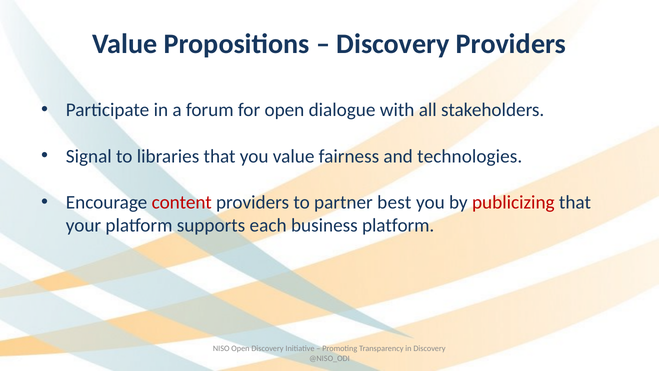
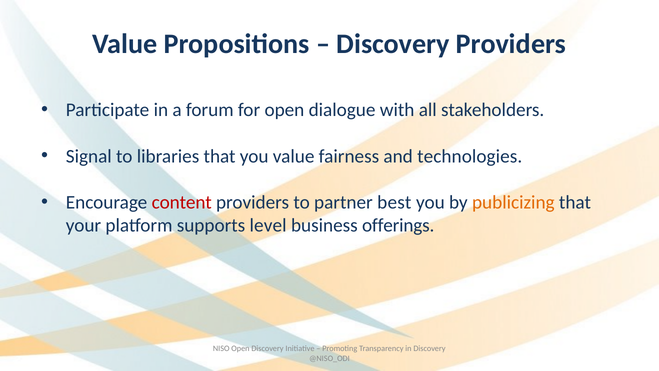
publicizing colour: red -> orange
each: each -> level
business platform: platform -> offerings
